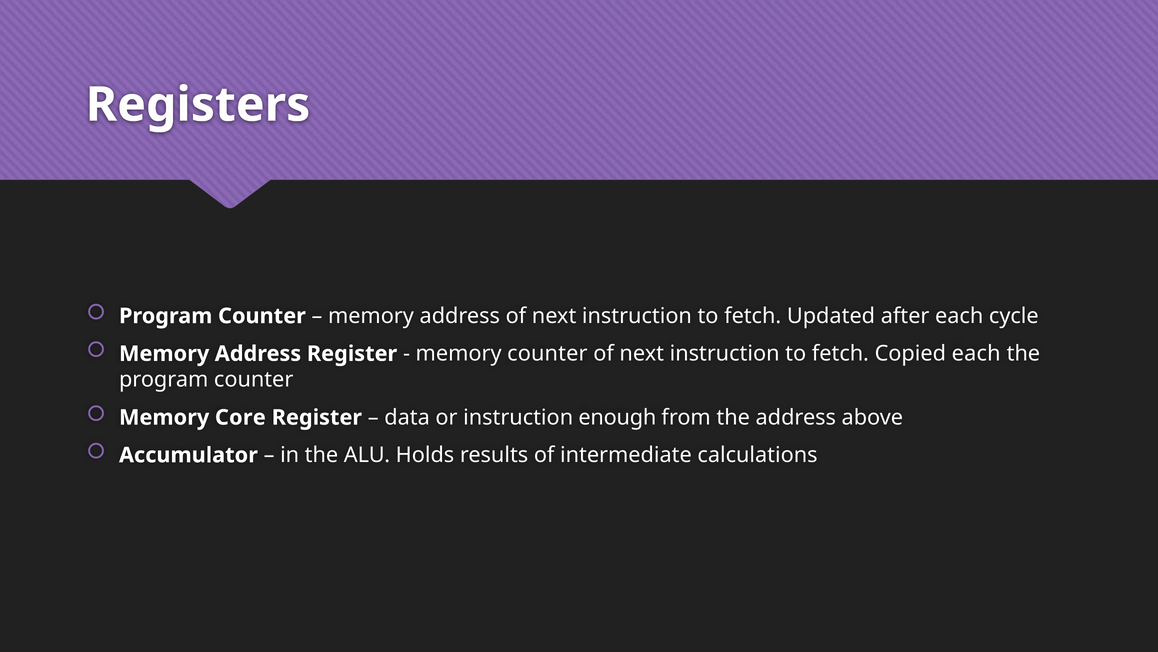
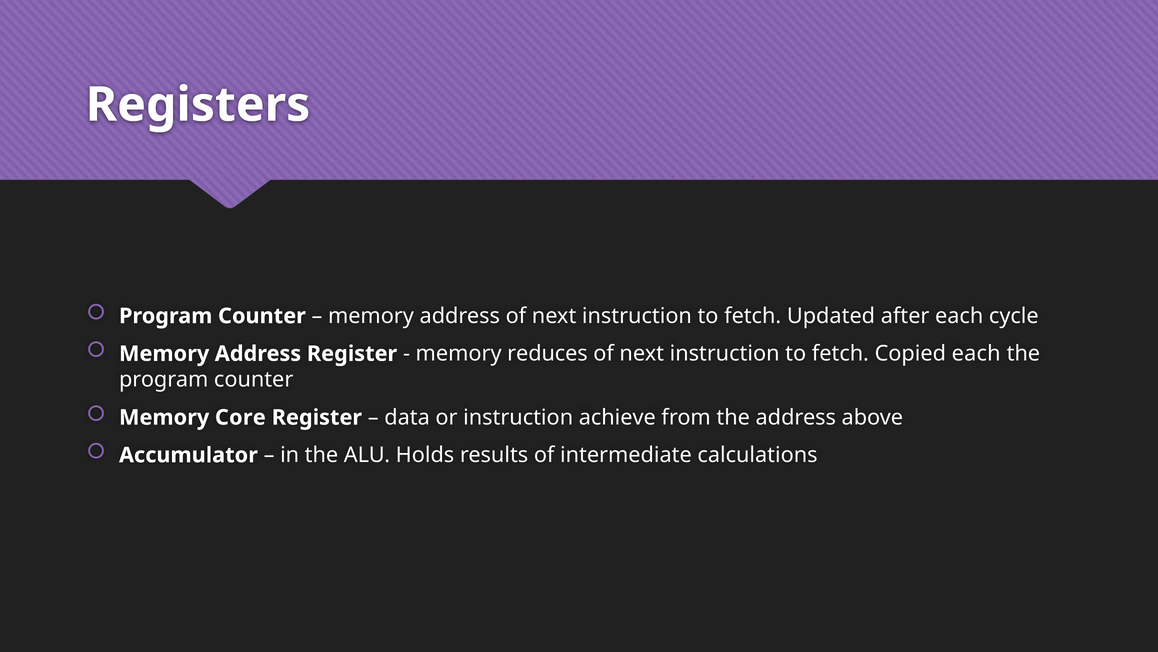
memory counter: counter -> reduces
enough: enough -> achieve
